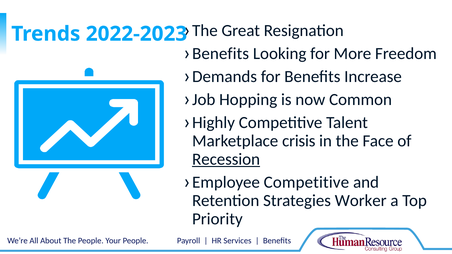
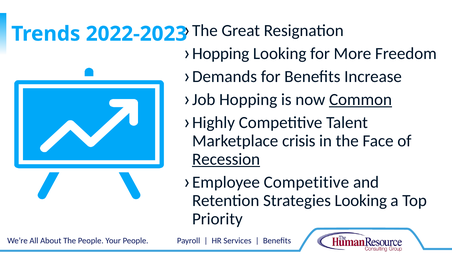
Benefits at (221, 54): Benefits -> Hopping
Common underline: none -> present
Strategies Worker: Worker -> Looking
